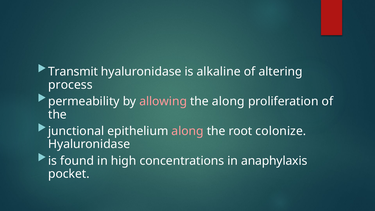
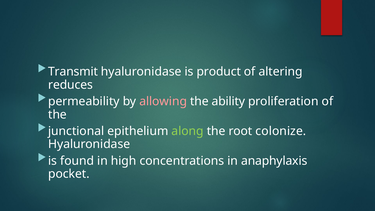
alkaline: alkaline -> product
process: process -> reduces
the along: along -> ability
along at (188, 131) colour: pink -> light green
